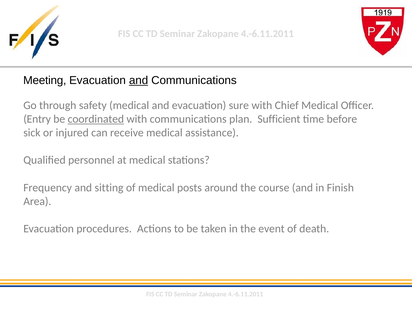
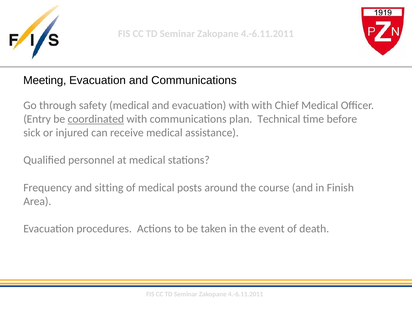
and at (139, 81) underline: present -> none
evacuation sure: sure -> with
Sufficient: Sufficient -> Technical
